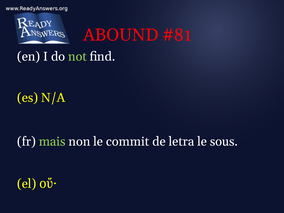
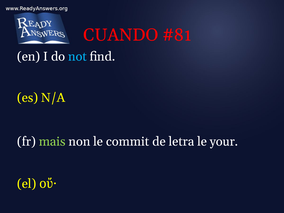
ABOUND: ABOUND -> CUANDO
not colour: light green -> light blue
sous: sous -> your
